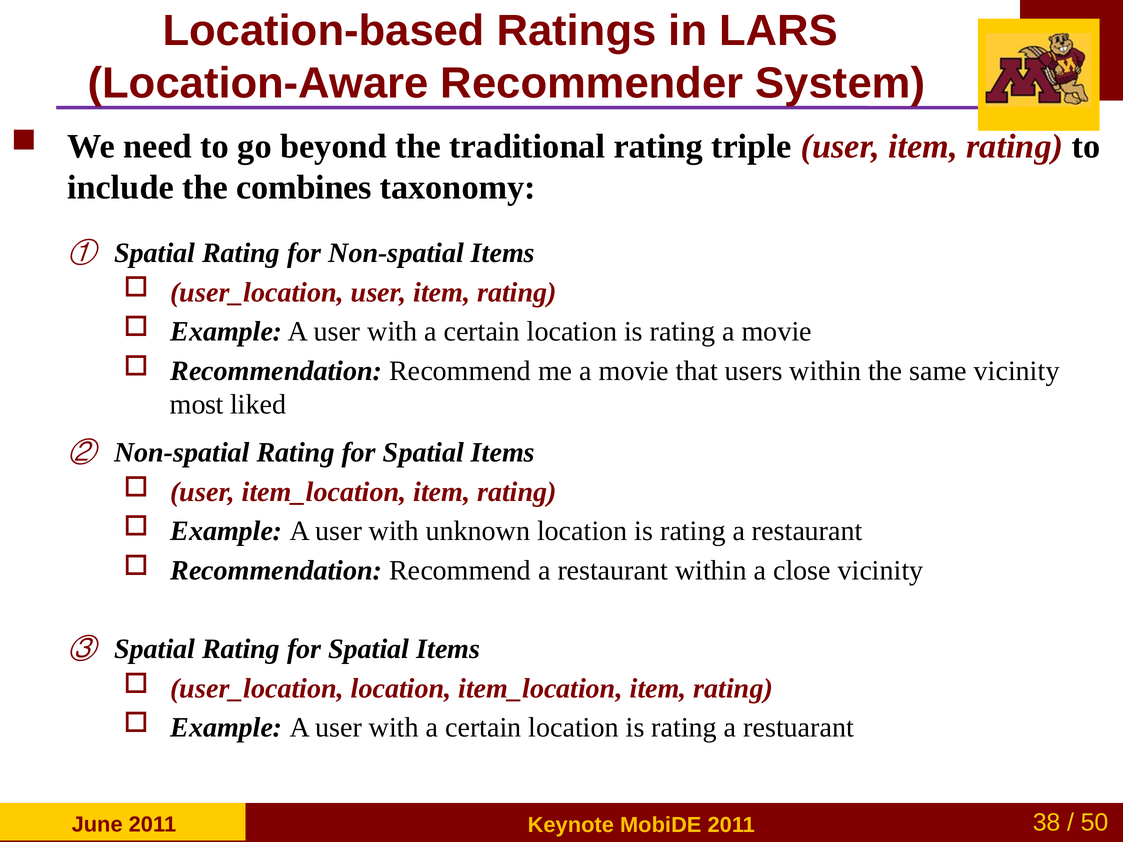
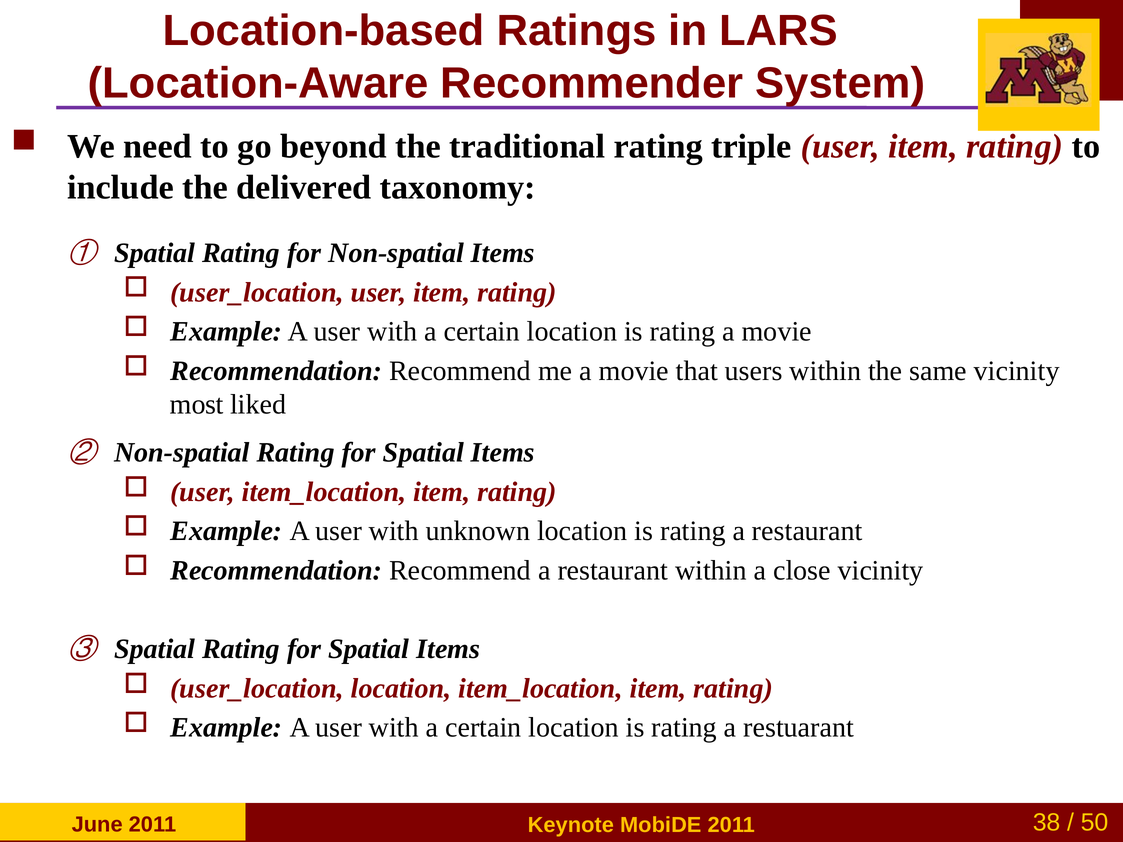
combines: combines -> delivered
